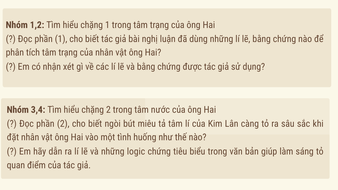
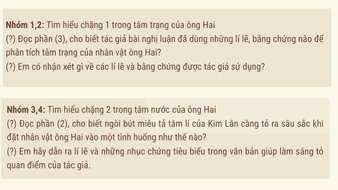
phần 1: 1 -> 3
logic: logic -> nhục
